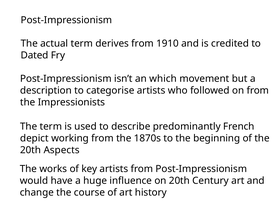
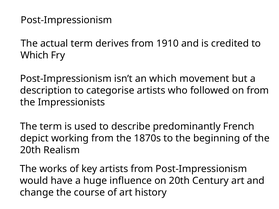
Dated at (35, 55): Dated -> Which
Aspects: Aspects -> Realism
